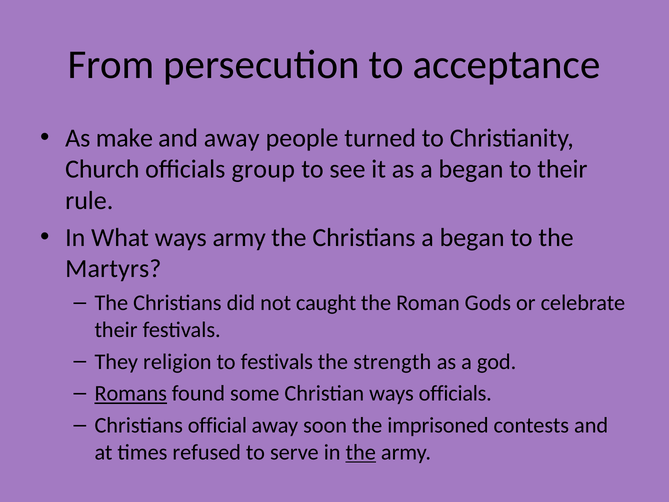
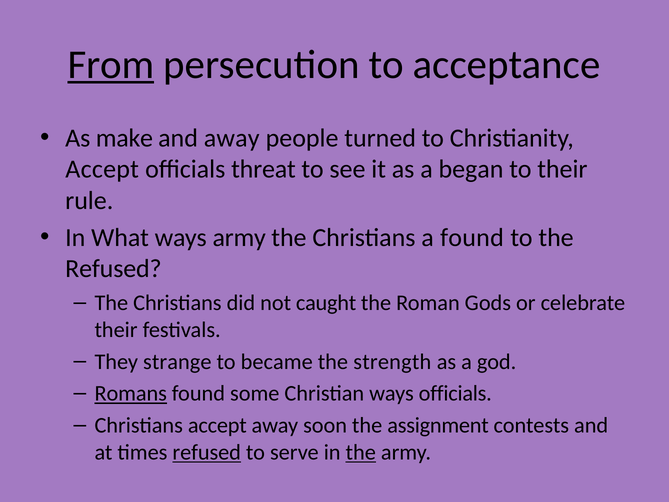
From underline: none -> present
Church at (102, 169): Church -> Accept
group: group -> threat
Christians a began: began -> found
Martyrs at (113, 269): Martyrs -> Refused
religion: religion -> strange
to festivals: festivals -> became
Christians official: official -> accept
imprisoned: imprisoned -> assignment
refused at (207, 452) underline: none -> present
